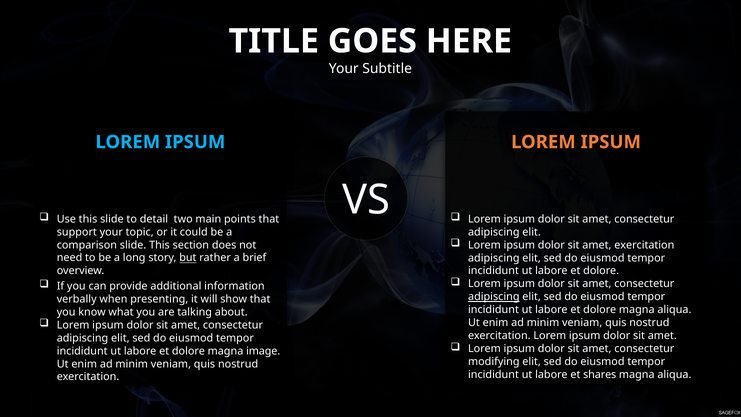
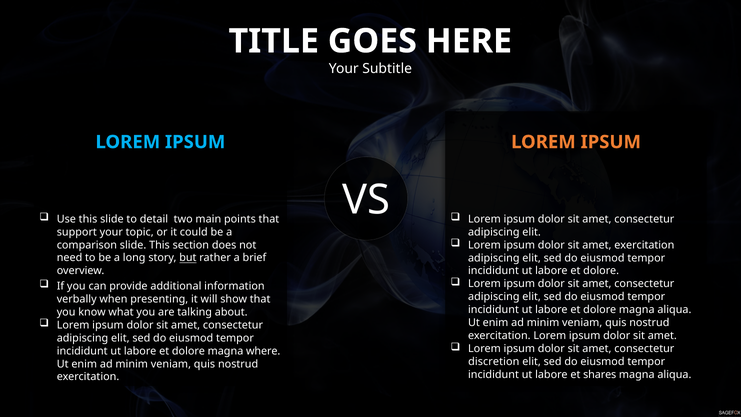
adipiscing at (494, 297) underline: present -> none
image: image -> where
modifying: modifying -> discretion
